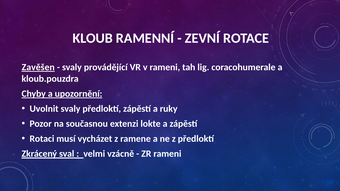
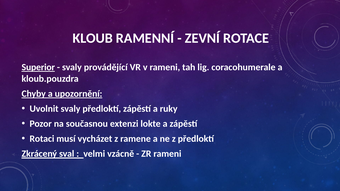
Zavěšen: Zavěšen -> Superior
